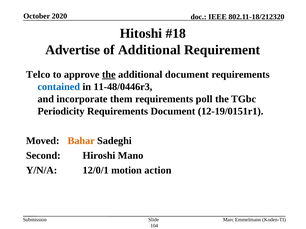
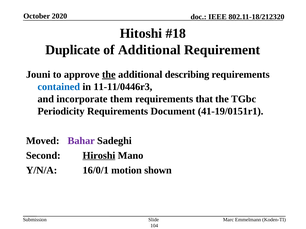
Advertise: Advertise -> Duplicate
Telco: Telco -> Jouni
additional document: document -> describing
11-48/0446r3: 11-48/0446r3 -> 11-11/0446r3
poll: poll -> that
12-19/0151r1: 12-19/0151r1 -> 41-19/0151r1
Bahar colour: orange -> purple
Hiroshi underline: none -> present
12/0/1: 12/0/1 -> 16/0/1
action: action -> shown
